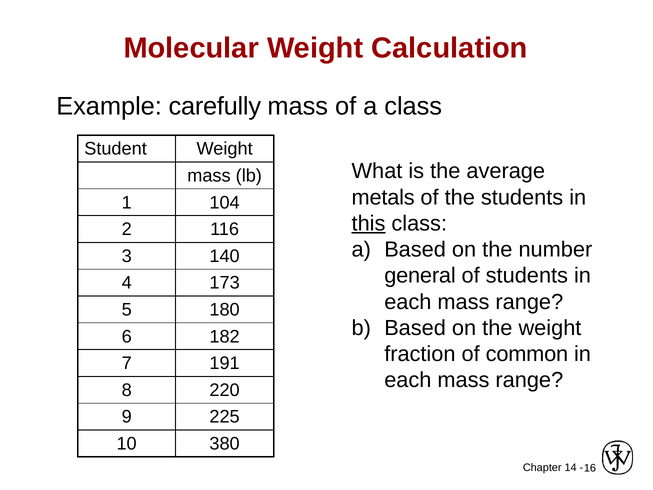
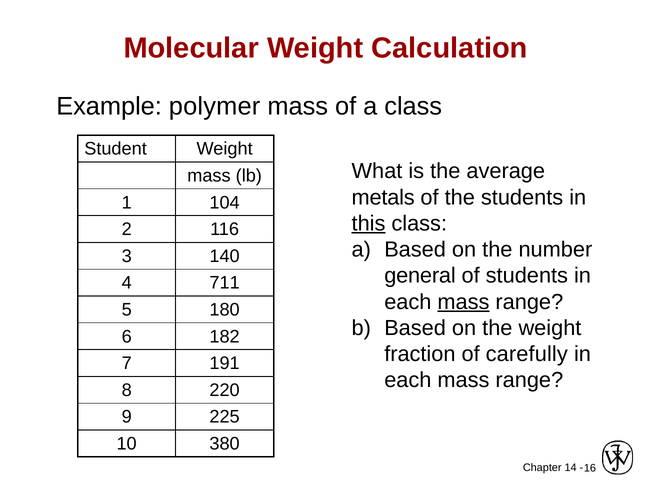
carefully: carefully -> polymer
173: 173 -> 711
mass at (463, 302) underline: none -> present
common: common -> carefully
